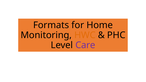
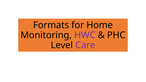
HWC colour: orange -> purple
